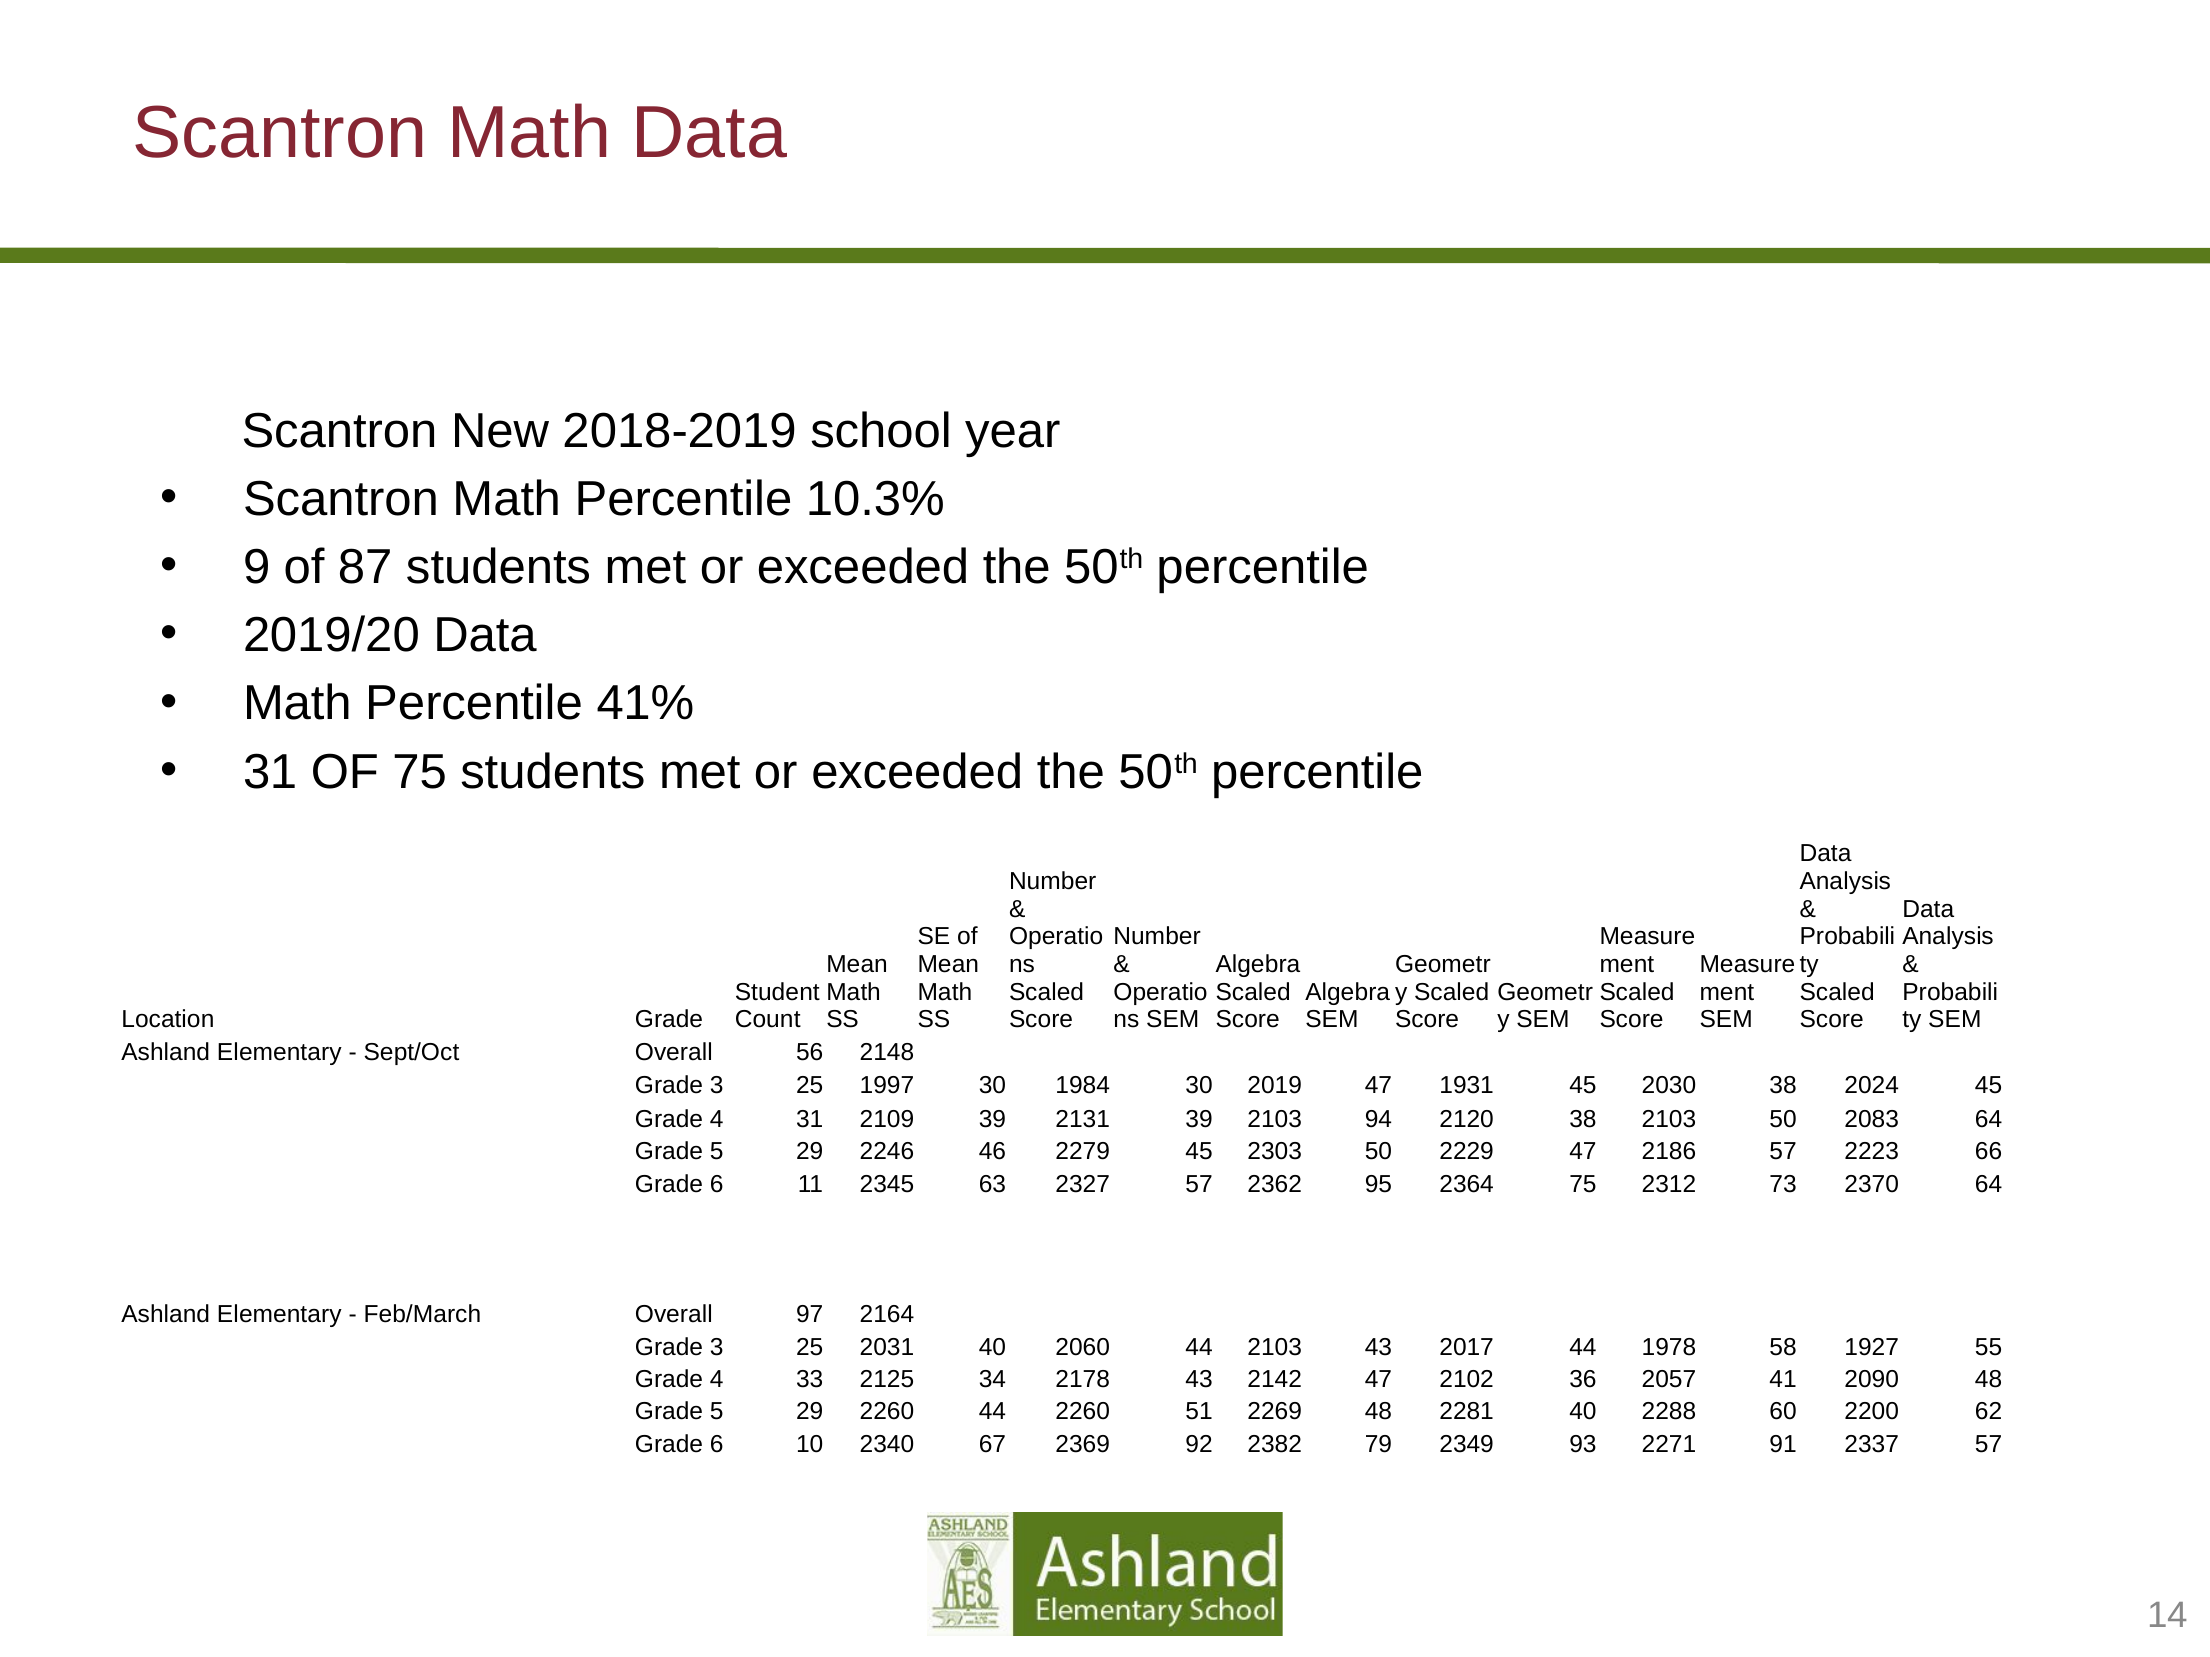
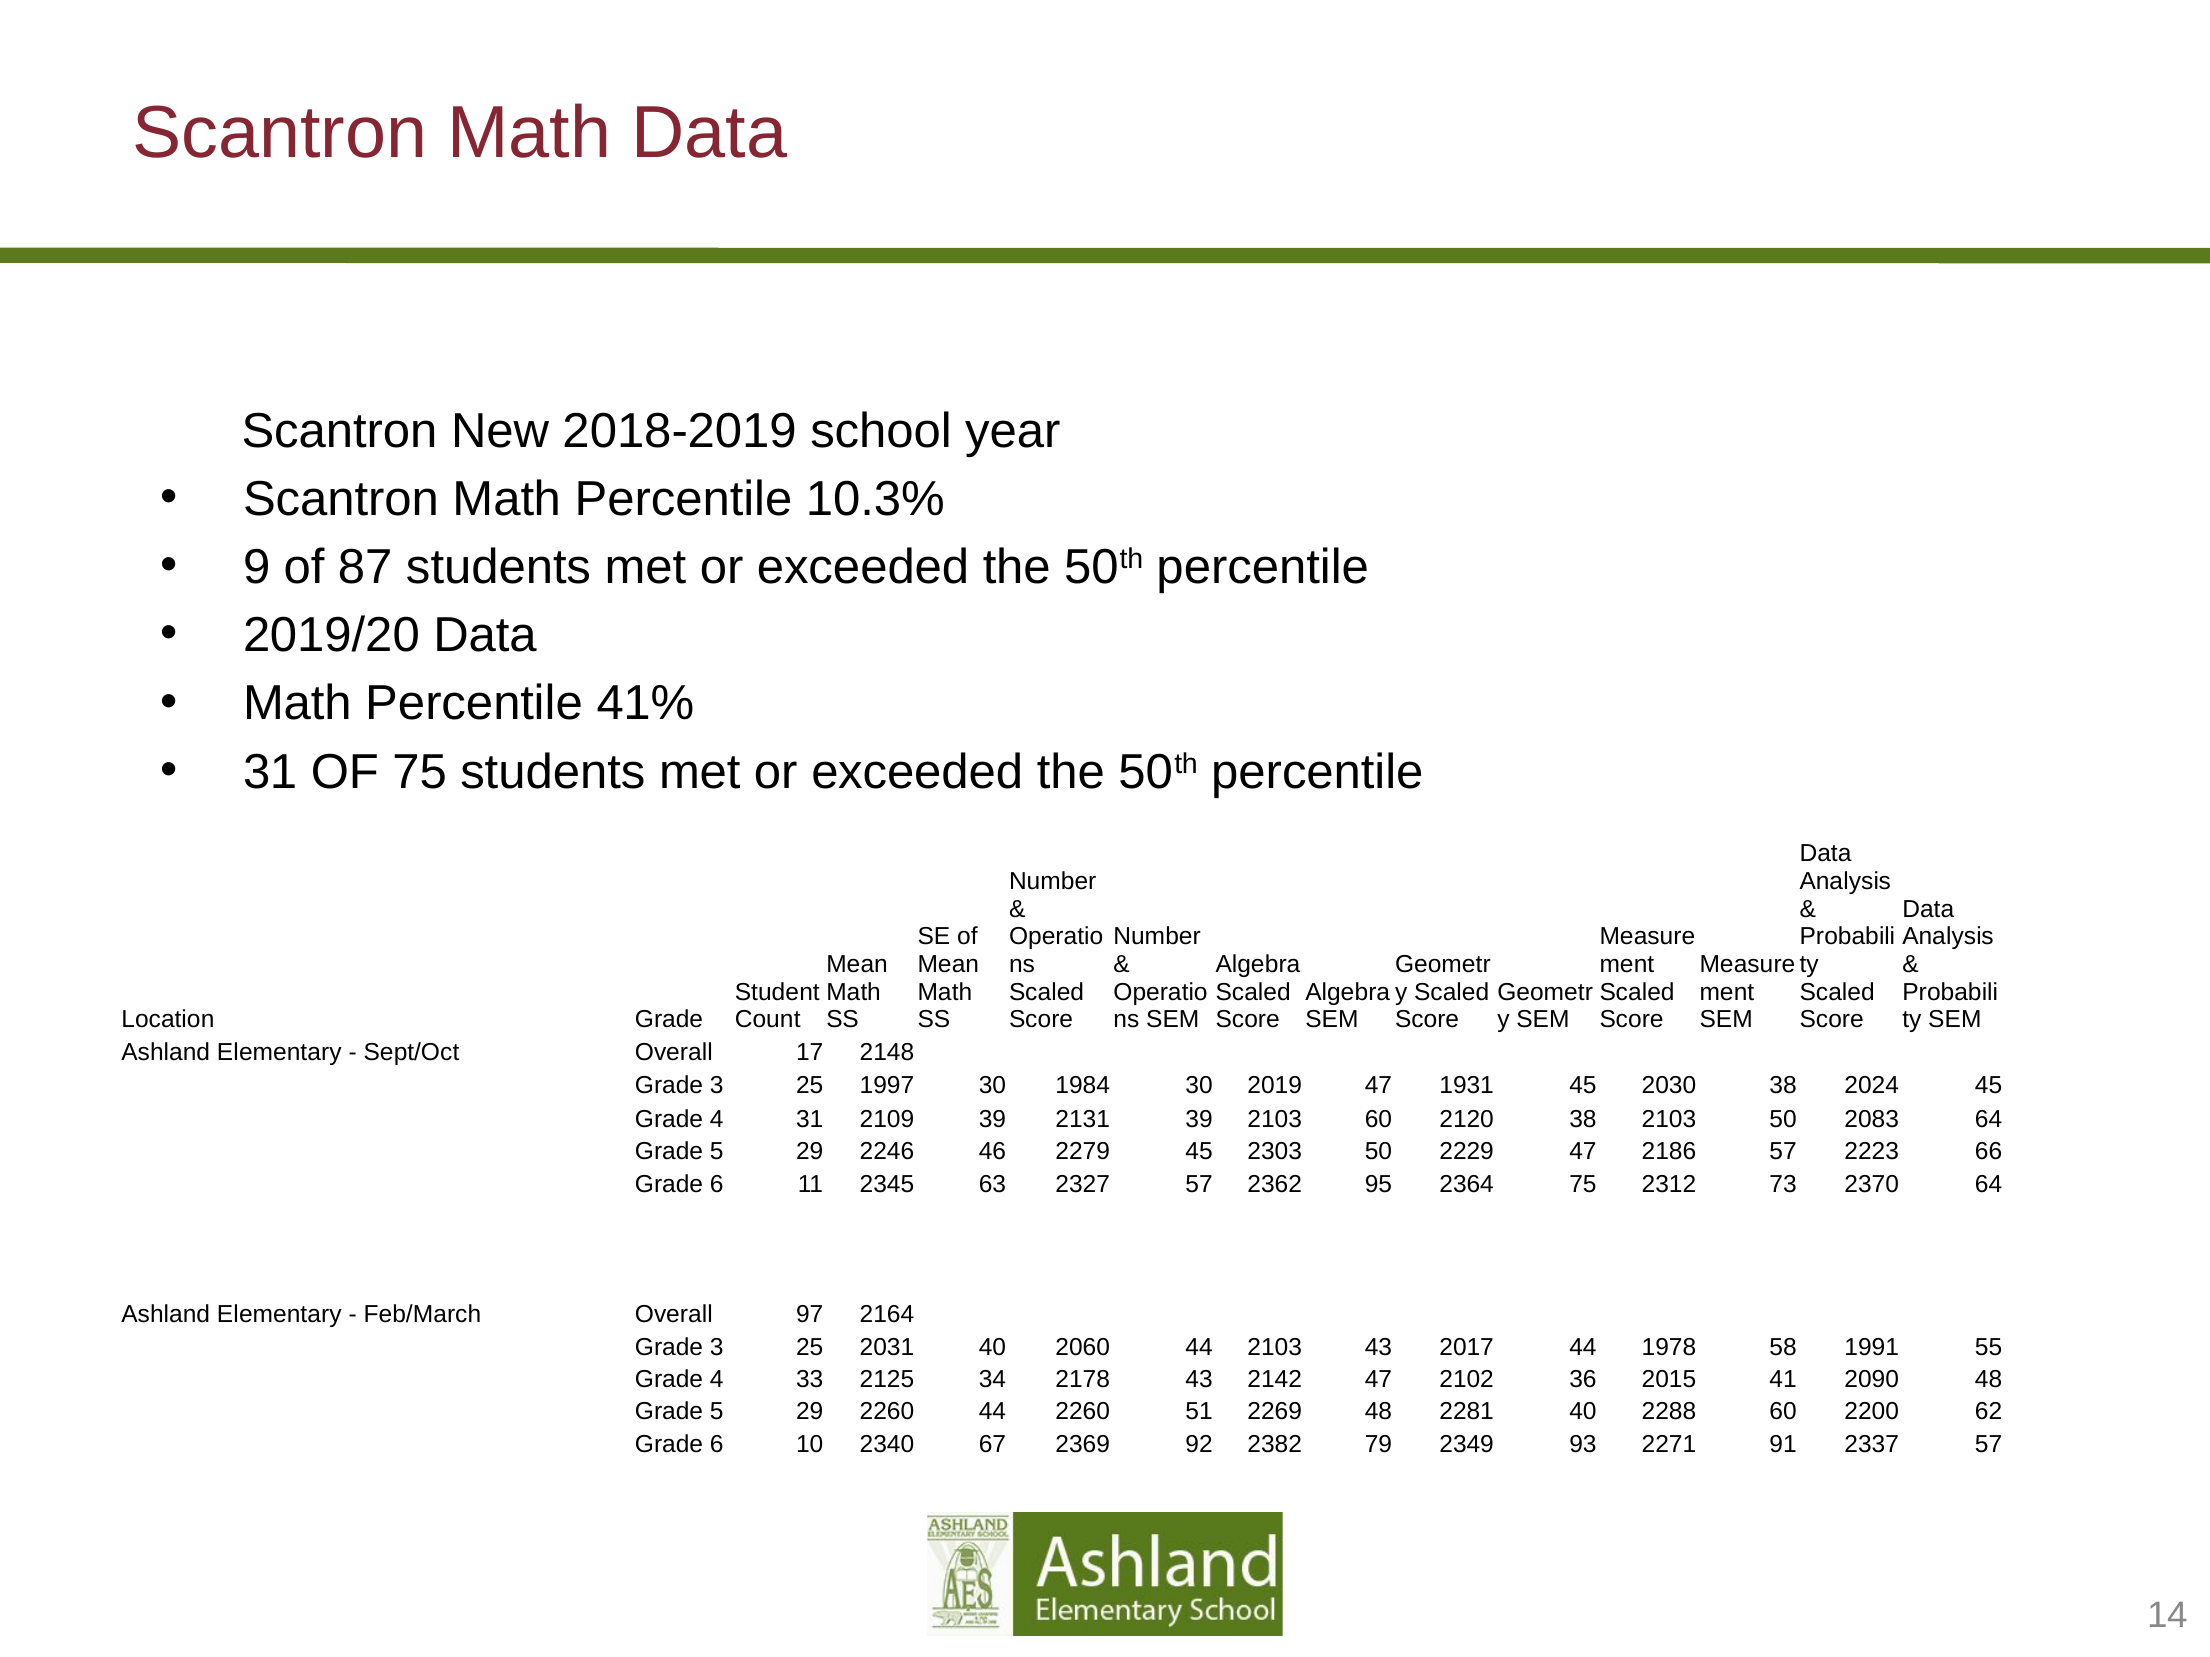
56: 56 -> 17
2103 94: 94 -> 60
1927: 1927 -> 1991
2057: 2057 -> 2015
